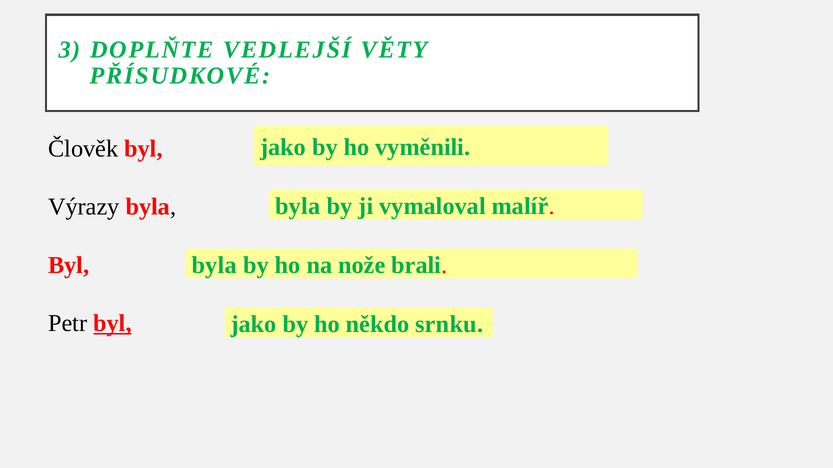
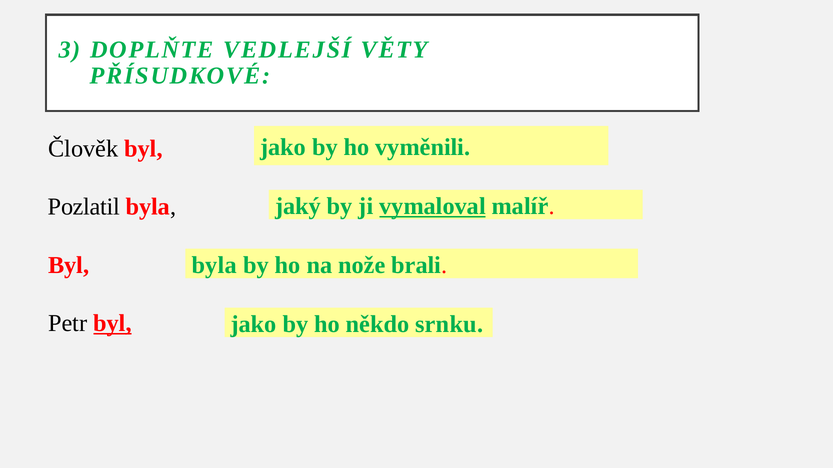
byla at (298, 206): byla -> jaký
vymaloval underline: none -> present
Výrazy: Výrazy -> Pozlatil
